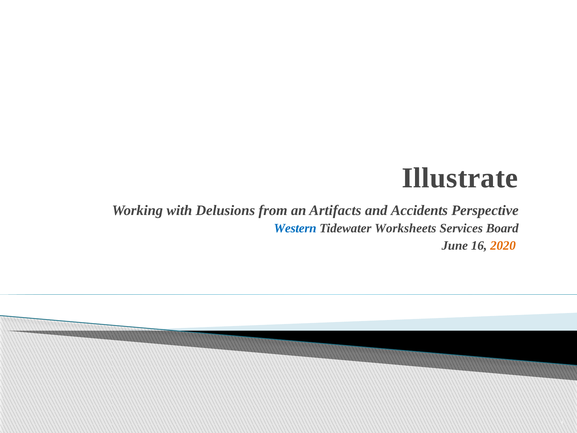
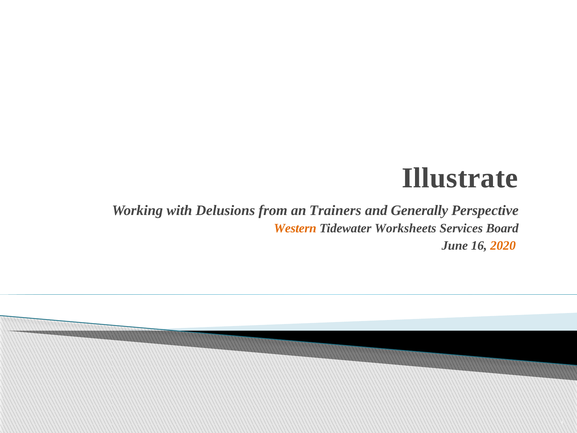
Artifacts: Artifacts -> Trainers
Accidents: Accidents -> Generally
Western colour: blue -> orange
